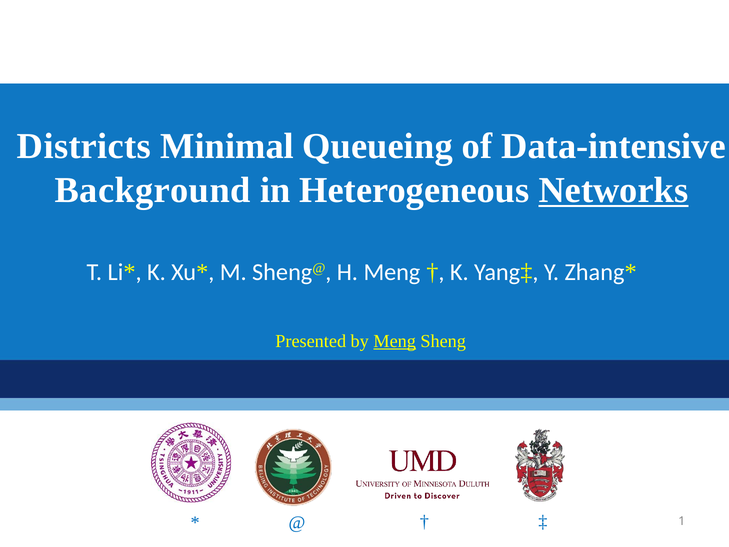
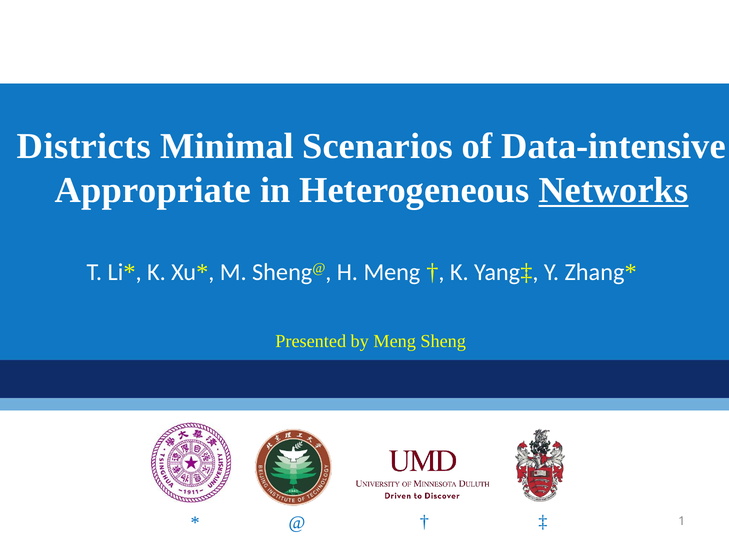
Queueing: Queueing -> Scenarios
Background: Background -> Appropriate
Meng at (395, 341) underline: present -> none
